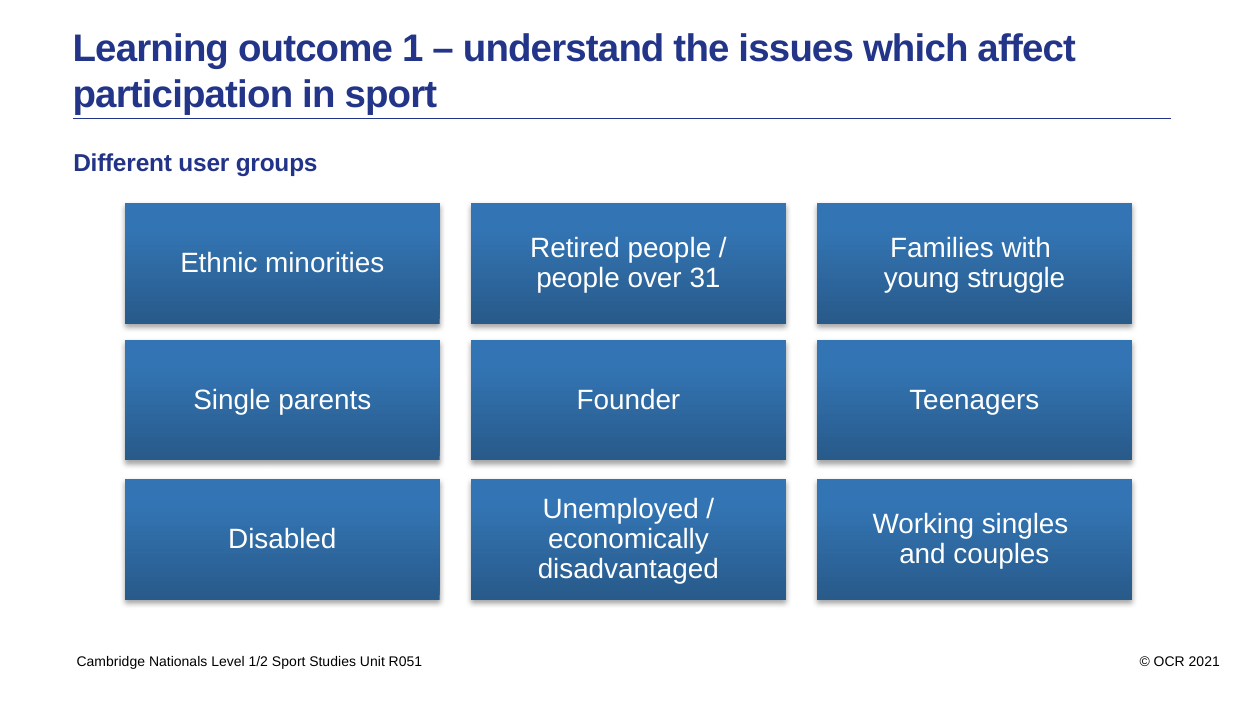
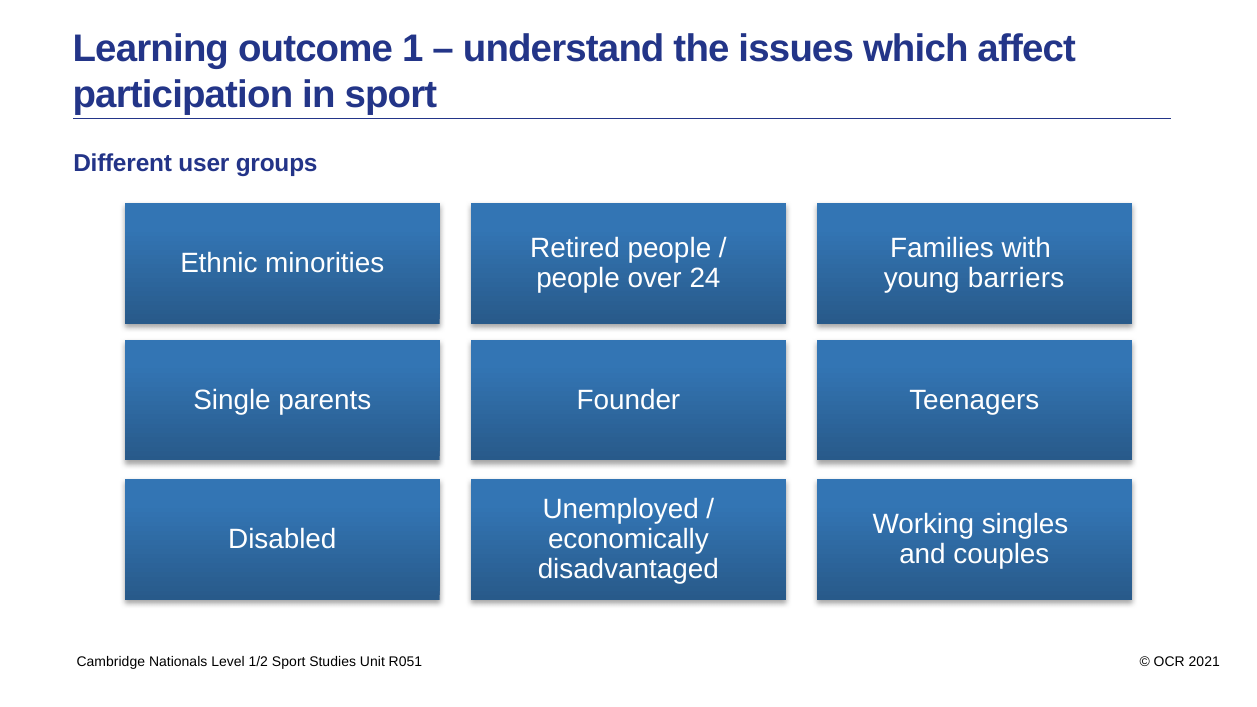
31: 31 -> 24
struggle: struggle -> barriers
